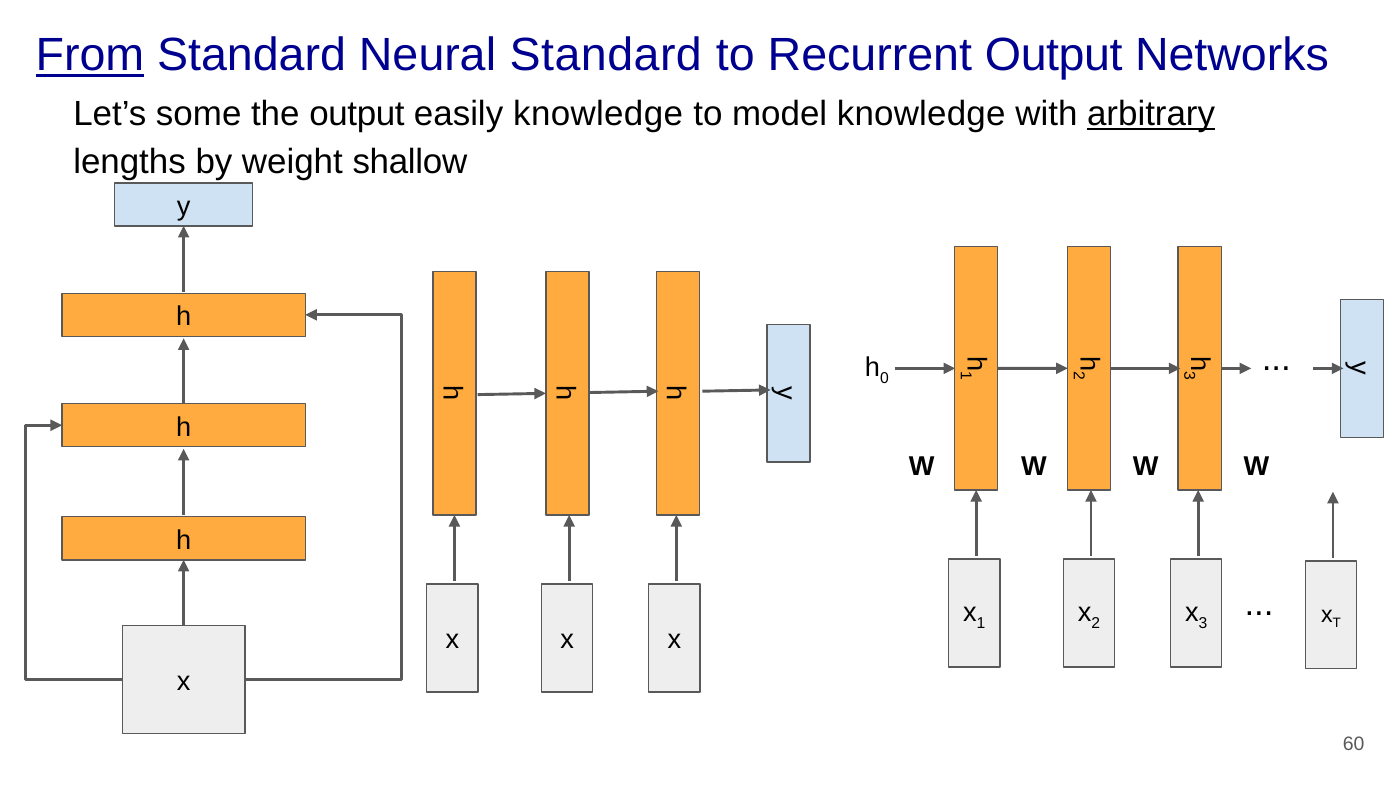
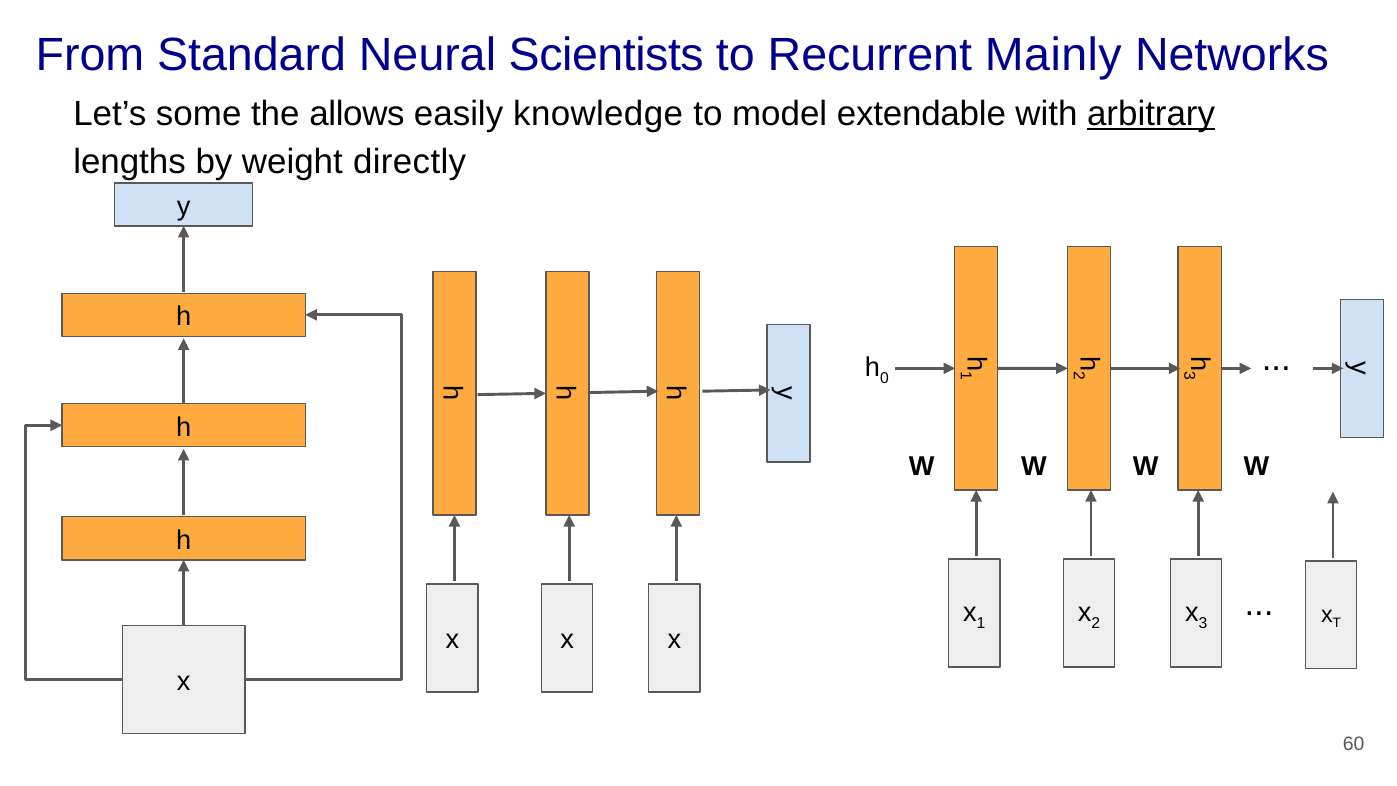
From underline: present -> none
Neural Standard: Standard -> Scientists
Recurrent Output: Output -> Mainly
the output: output -> allows
model knowledge: knowledge -> extendable
shallow: shallow -> directly
